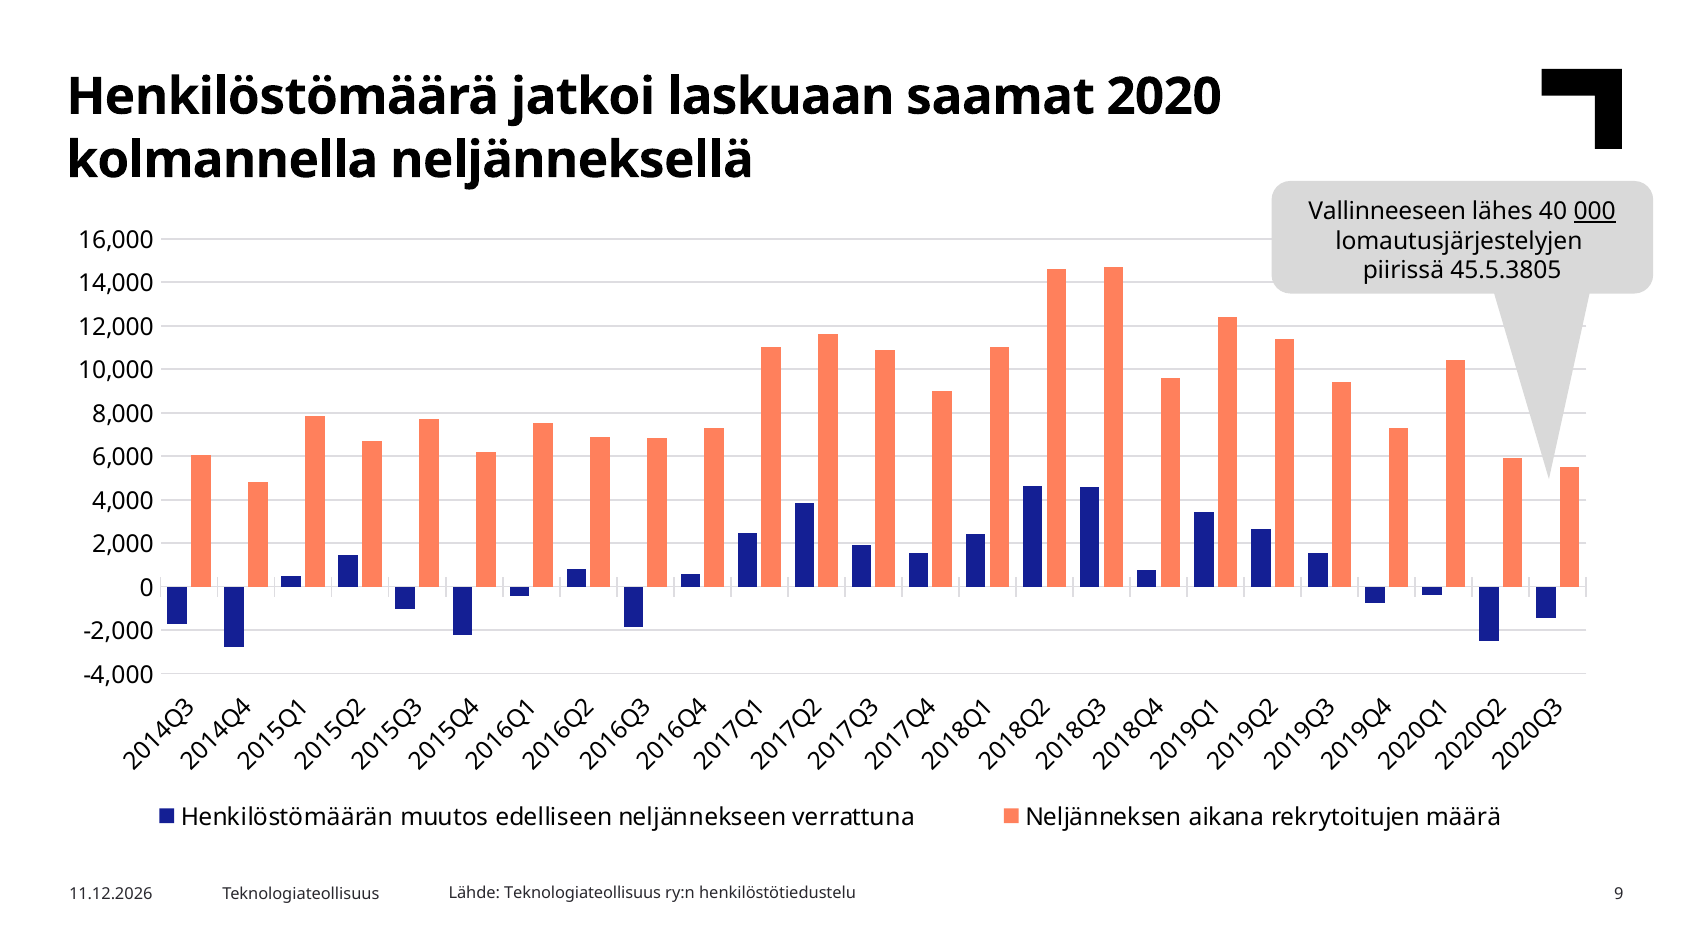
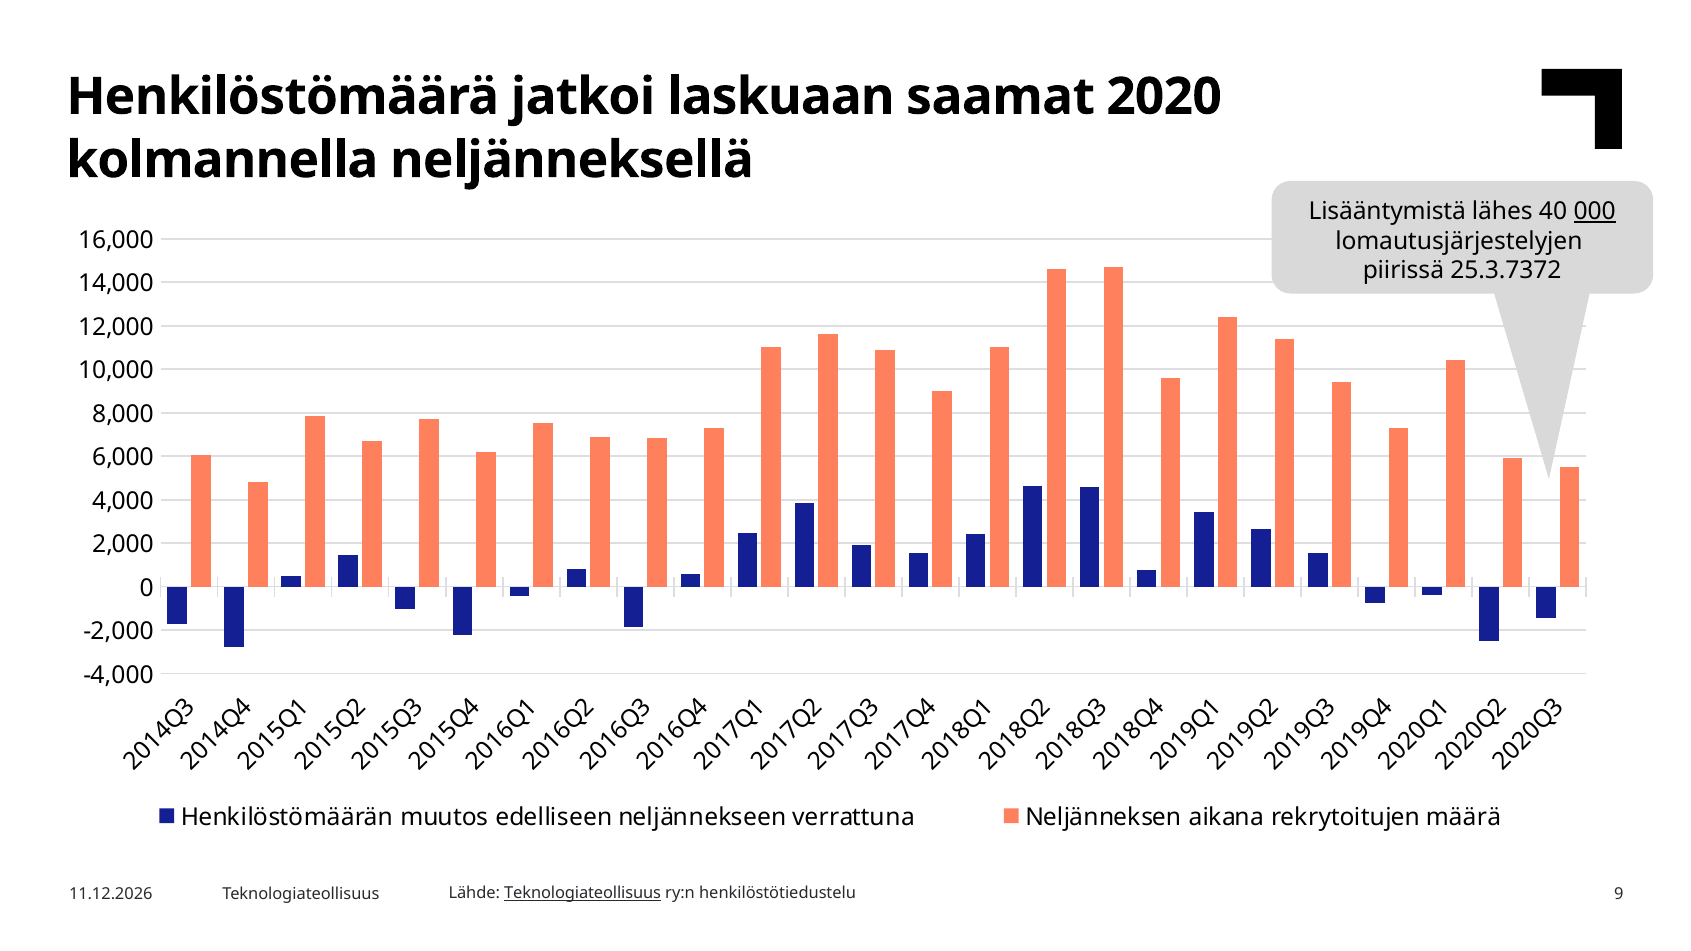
Vallinneeseen: Vallinneeseen -> Lisääntymistä
45.5.3805: 45.5.3805 -> 25.3.7372
Teknologiateollisuus at (583, 894) underline: none -> present
